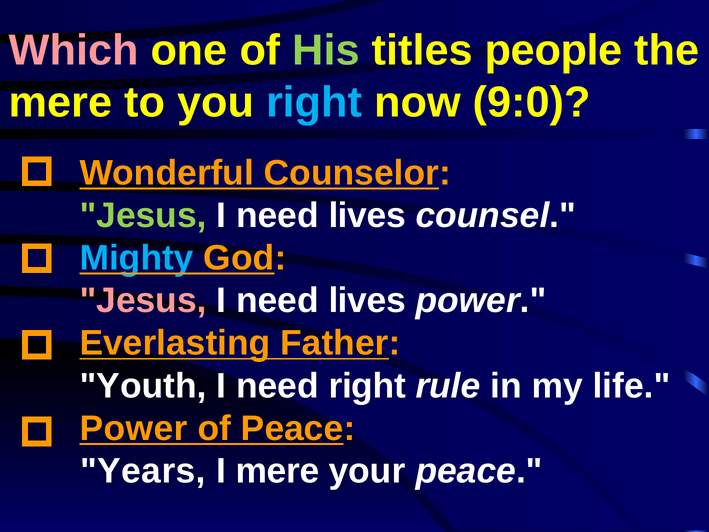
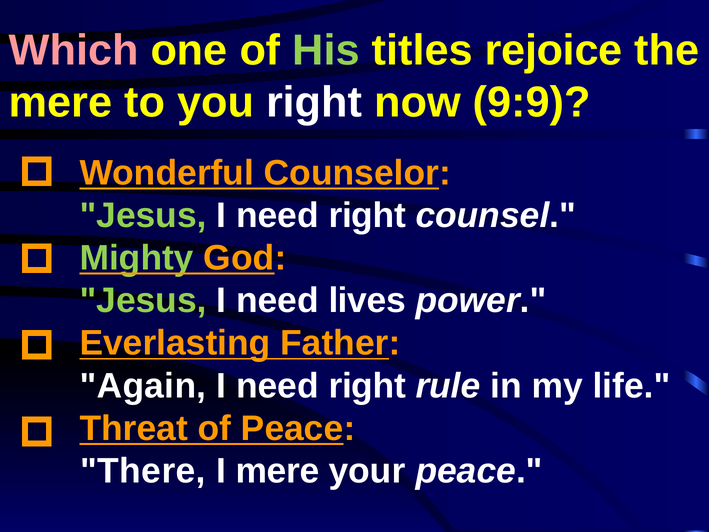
people: people -> rejoice
right at (314, 103) colour: light blue -> white
9:0: 9:0 -> 9:9
lives at (367, 215): lives -> right
Mighty colour: light blue -> light green
Jesus at (143, 301) colour: pink -> light green
Youth: Youth -> Again
Power at (134, 428): Power -> Threat
Years: Years -> There
